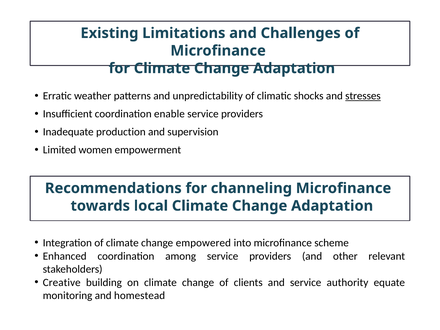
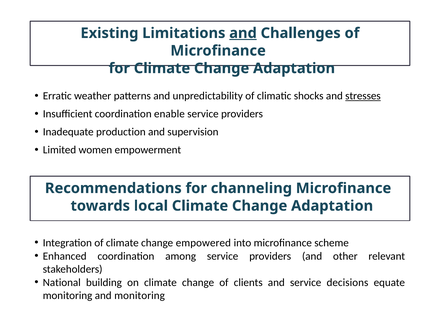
and at (243, 33) underline: none -> present
Creative: Creative -> National
authority: authority -> decisions
and homestead: homestead -> monitoring
